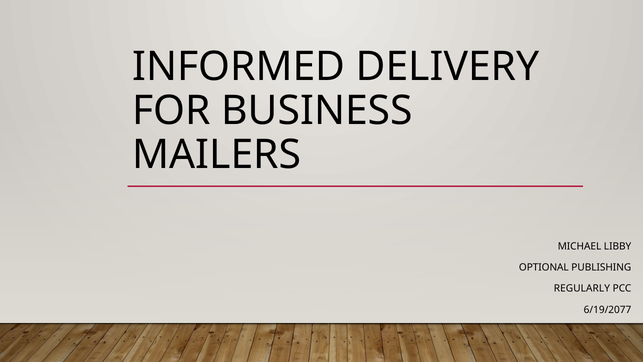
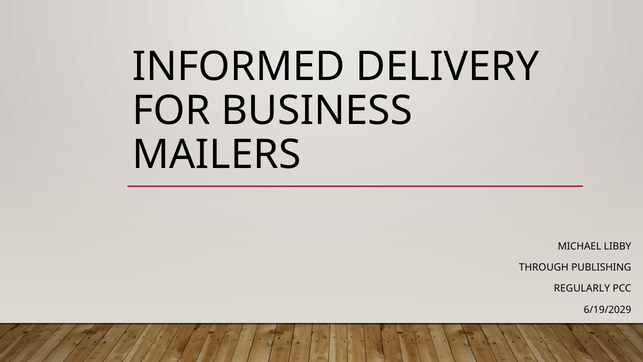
OPTIONAL: OPTIONAL -> THROUGH
6/19/2077: 6/19/2077 -> 6/19/2029
